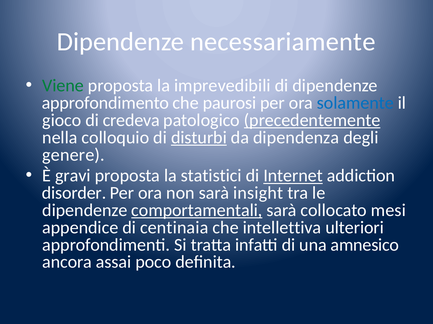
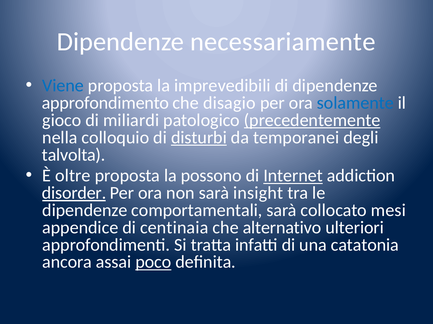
Viene colour: green -> blue
paurosi: paurosi -> disagio
credeva: credeva -> miliardi
dipendenza: dipendenza -> temporanei
genere: genere -> talvolta
gravi: gravi -> oltre
statistici: statistici -> possono
disorder underline: none -> present
comportamentali underline: present -> none
intellettiva: intellettiva -> alternativo
amnesico: amnesico -> catatonia
poco underline: none -> present
